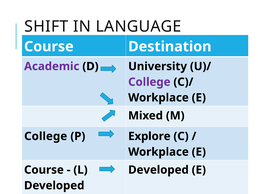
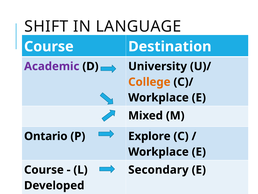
College at (149, 82) colour: purple -> orange
College at (46, 136): College -> Ontario
Developed at (158, 169): Developed -> Secondary
